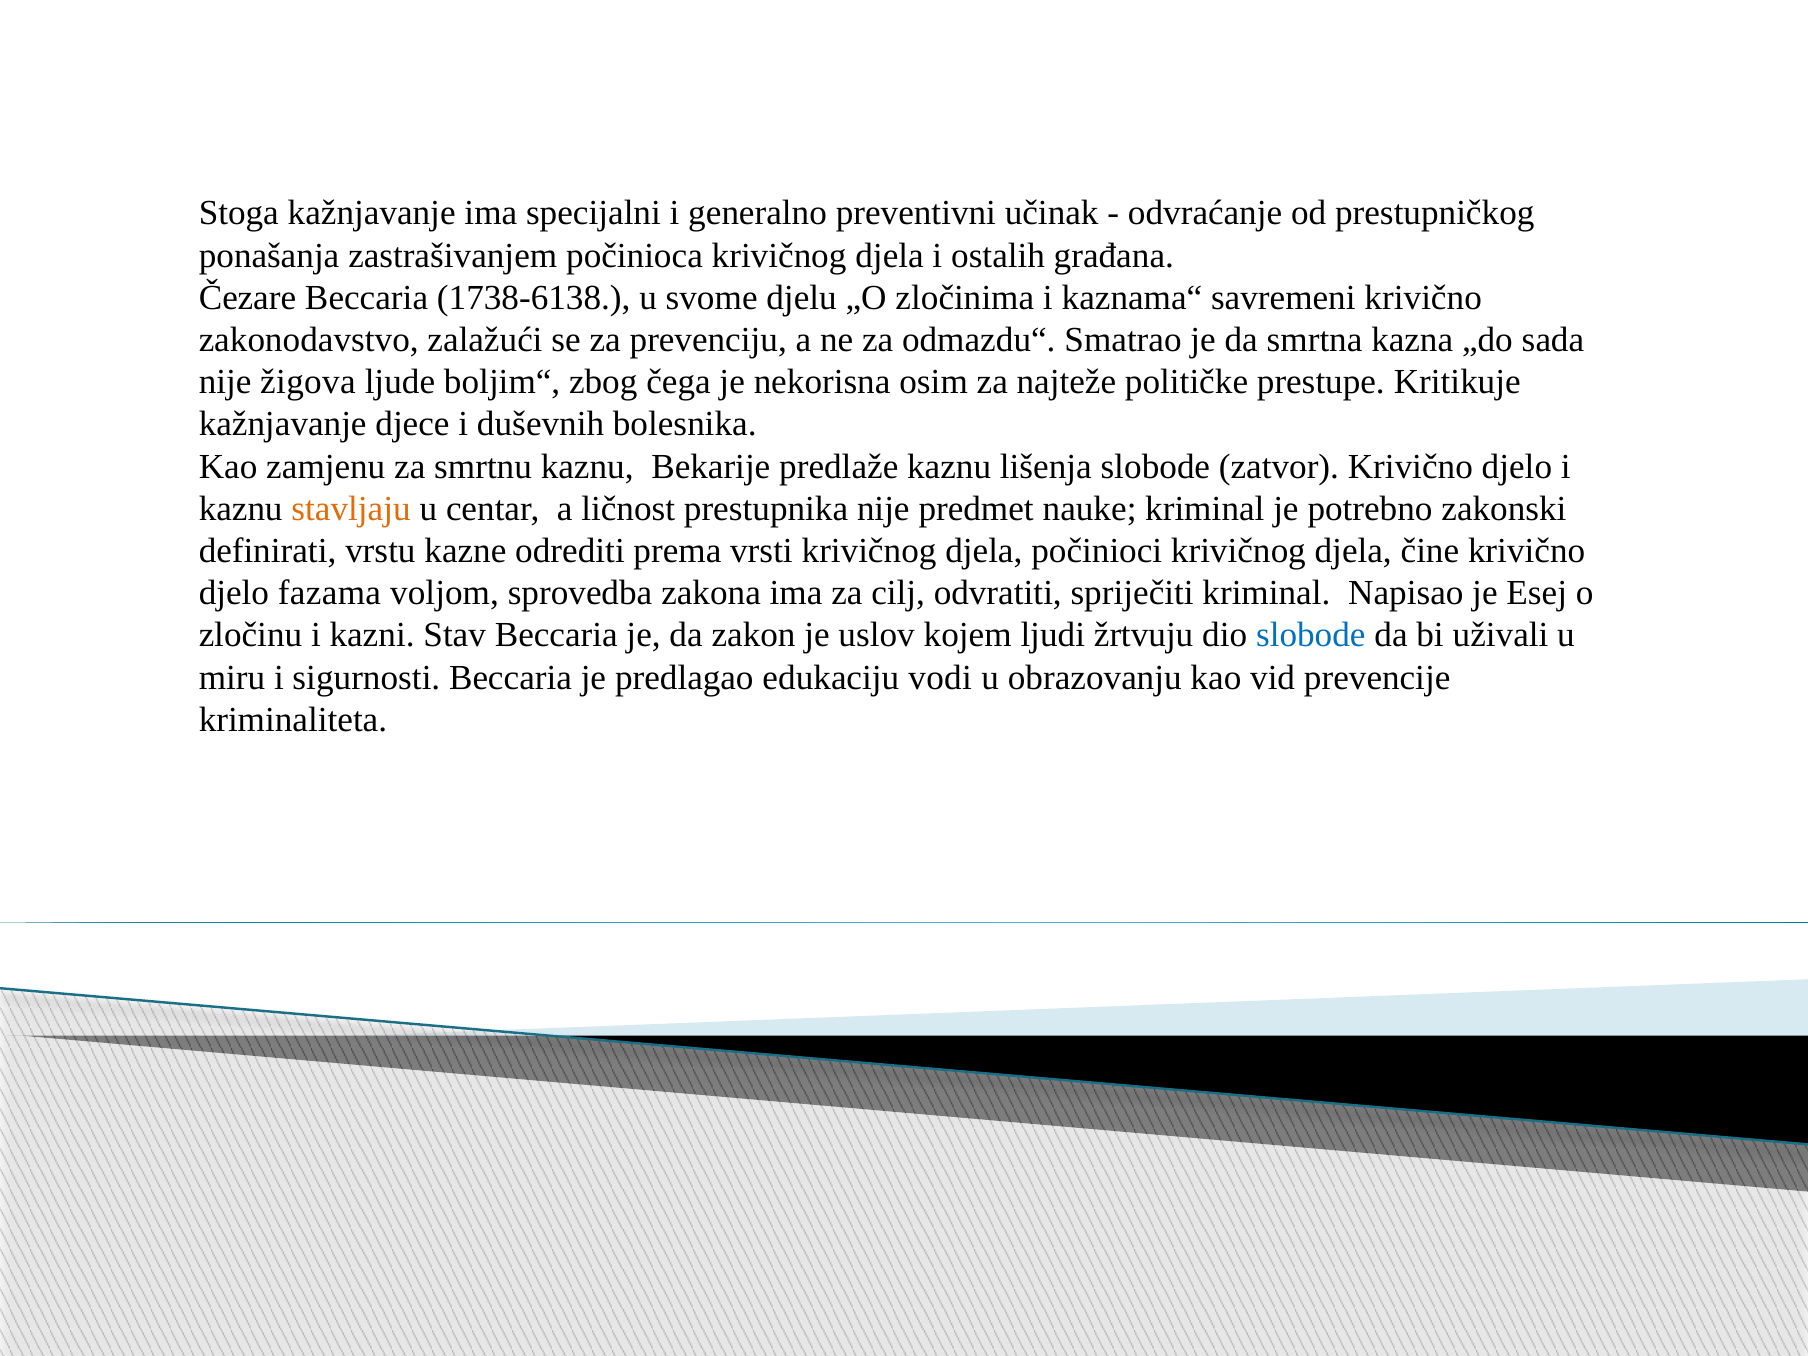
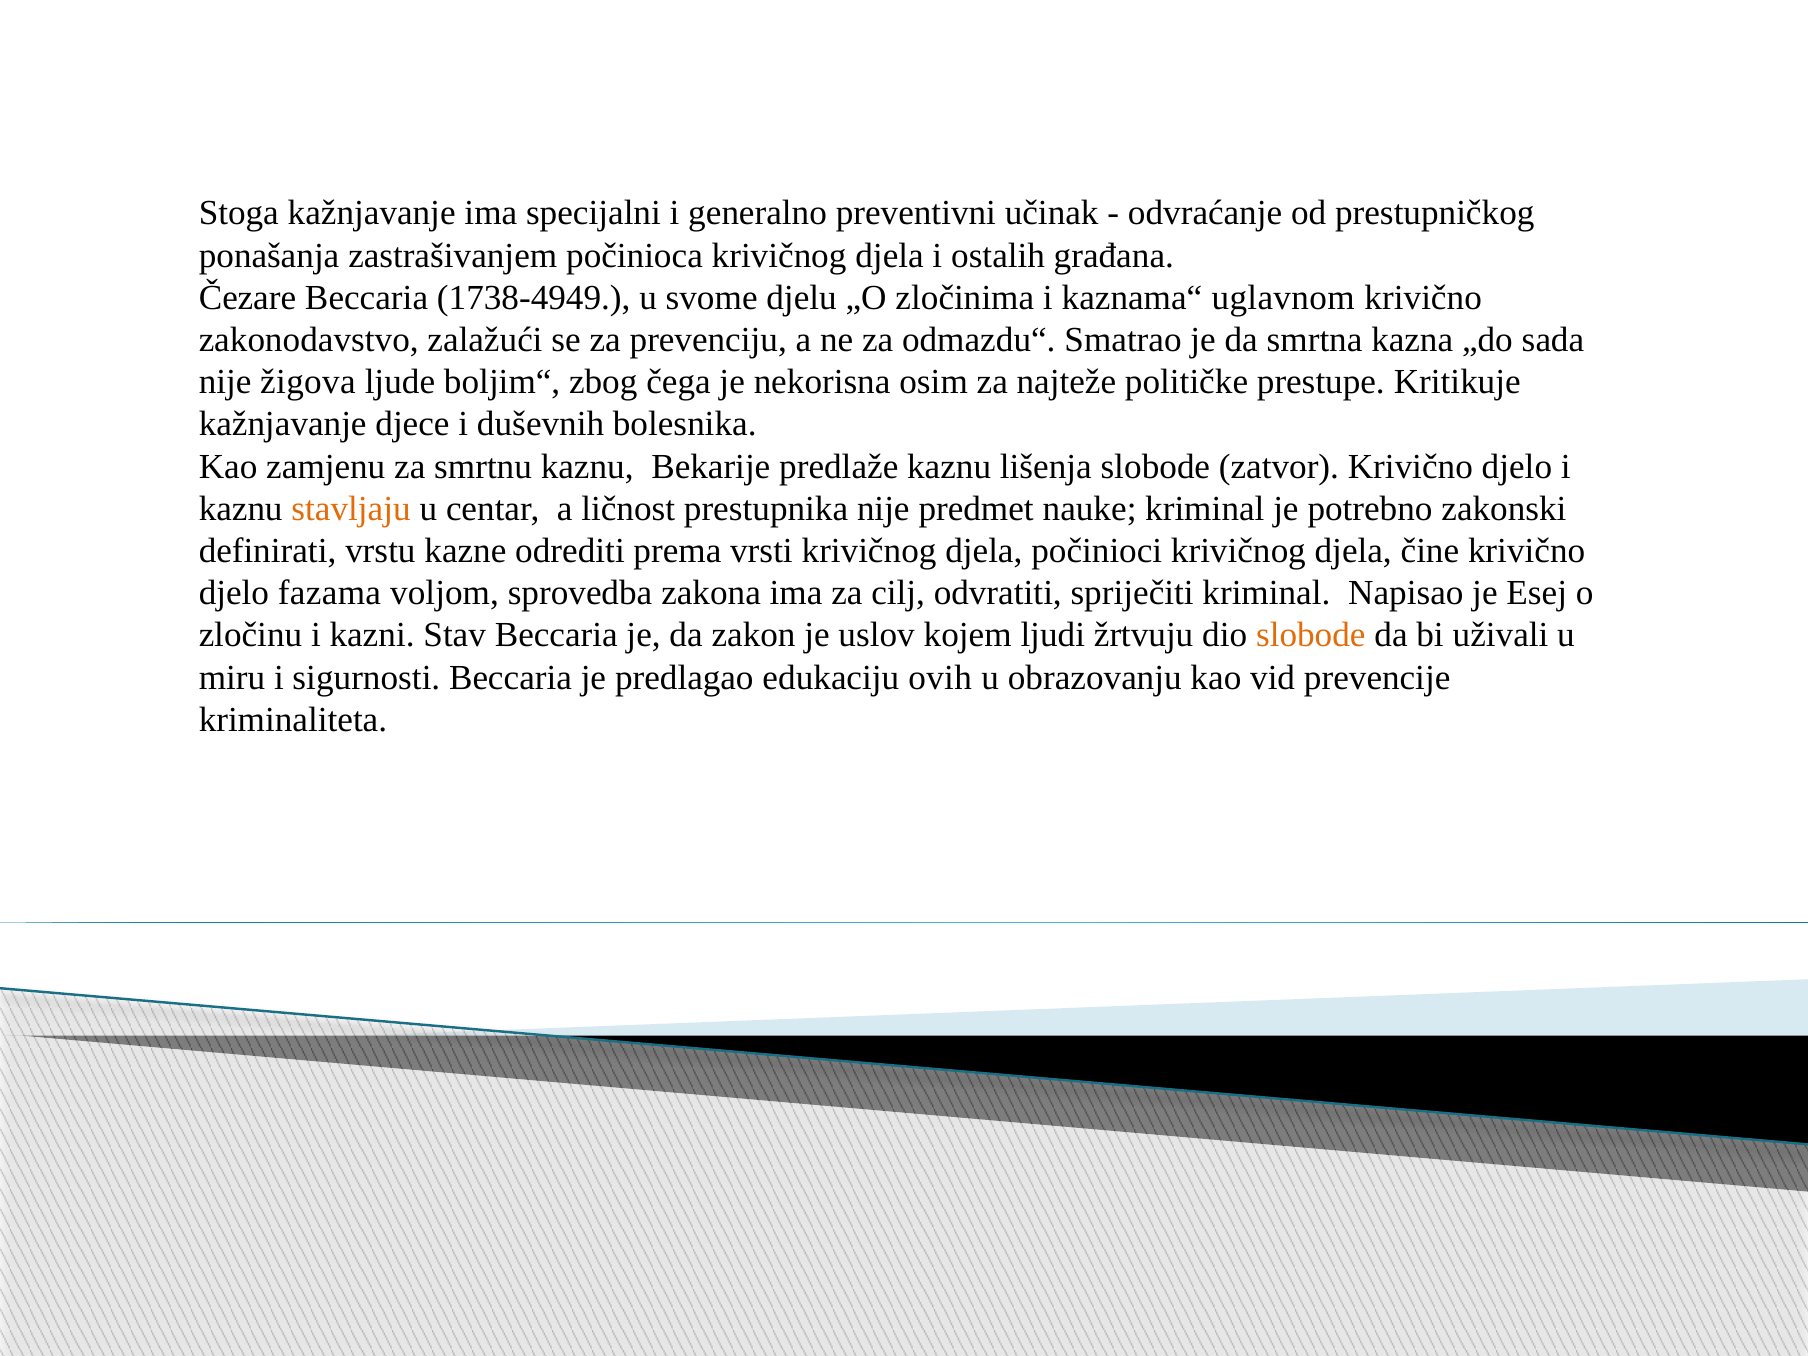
1738-6138: 1738-6138 -> 1738-4949
savremeni: savremeni -> uglavnom
slobode at (1311, 635) colour: blue -> orange
vodi: vodi -> ovih
